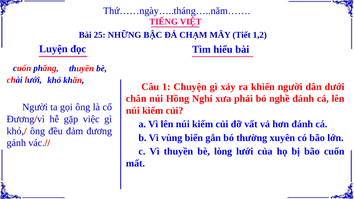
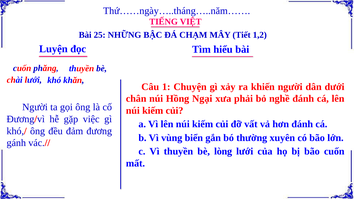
Nghỉ: Nghỉ -> Ngại
